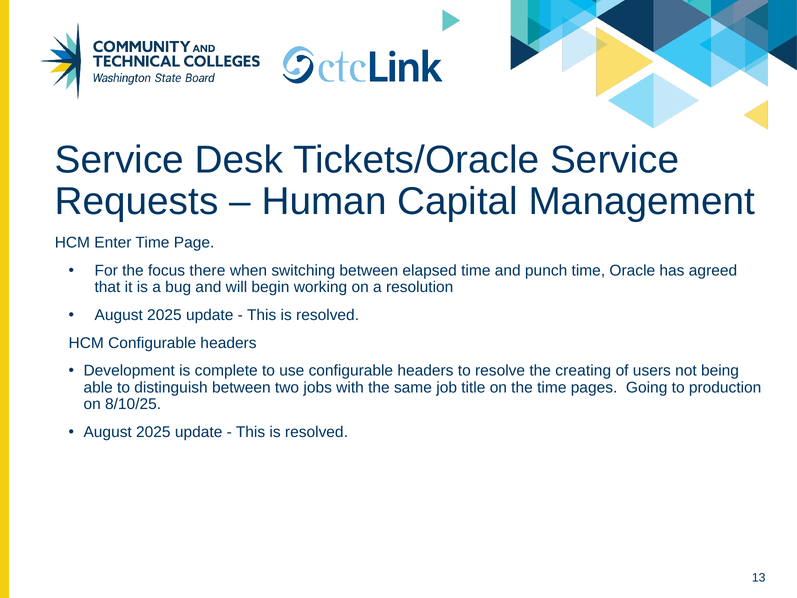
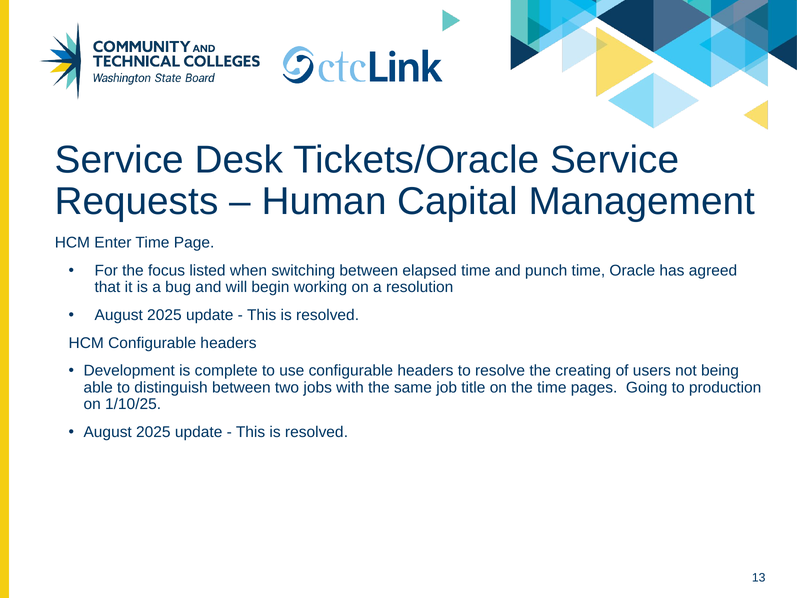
there: there -> listed
8/10/25: 8/10/25 -> 1/10/25
